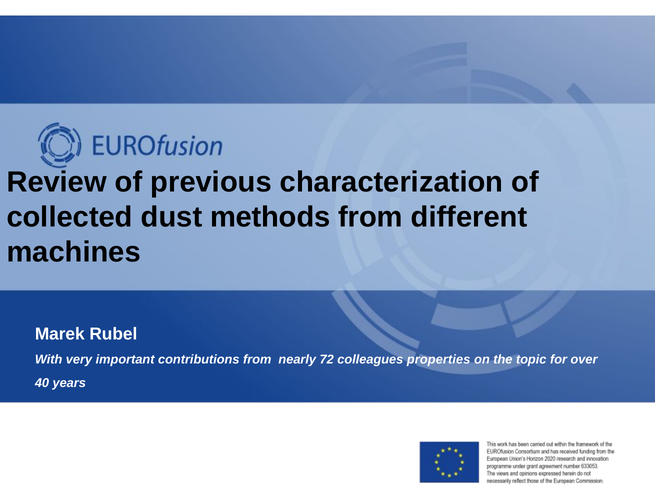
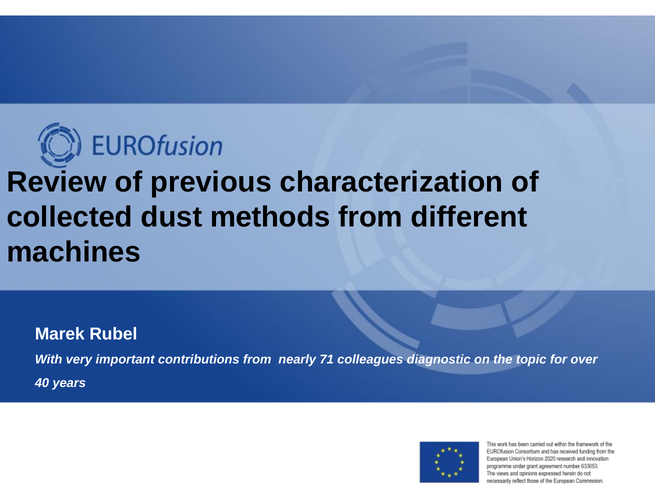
72: 72 -> 71
properties: properties -> diagnostic
